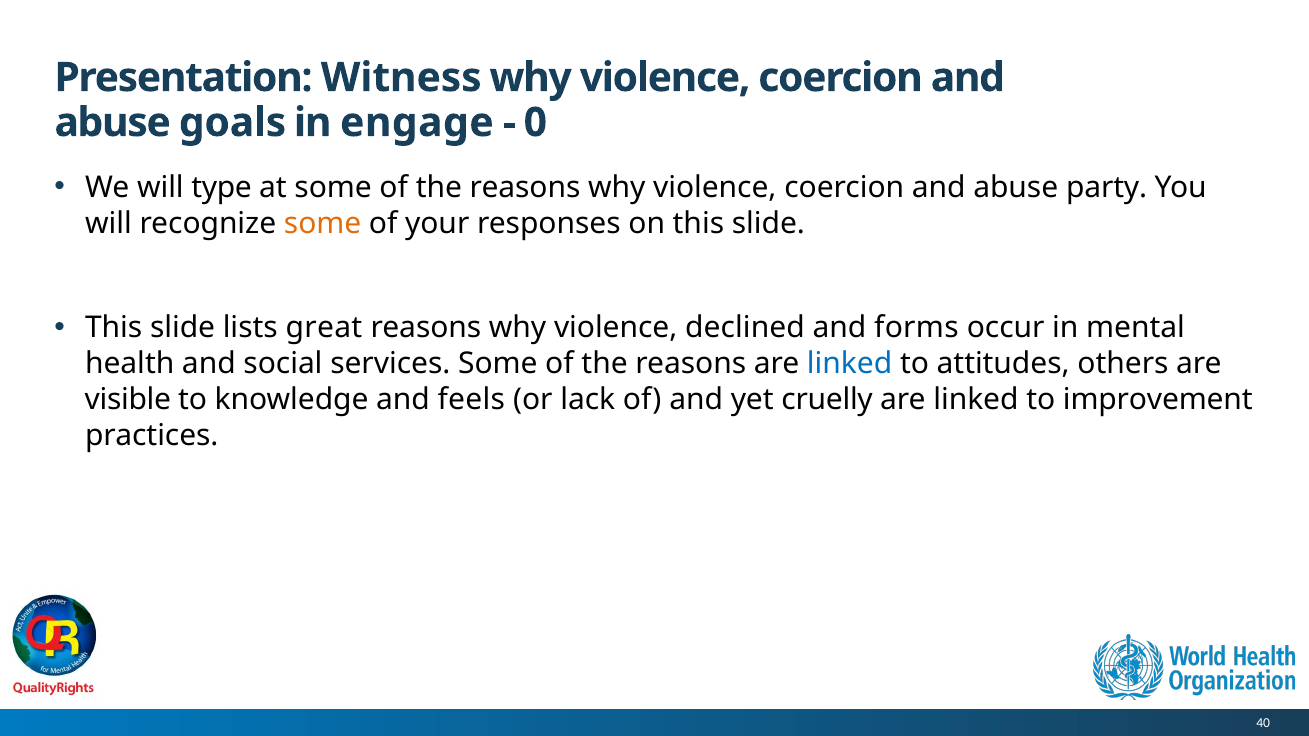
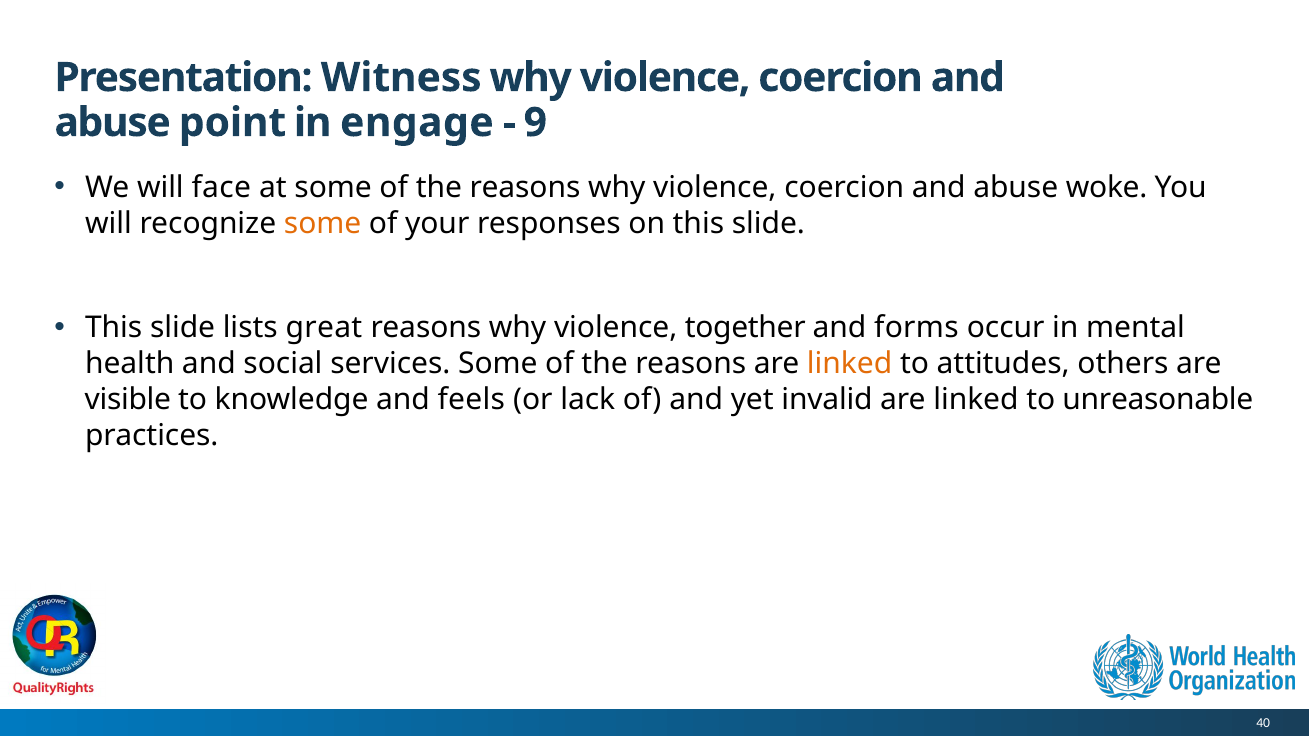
goals: goals -> point
0: 0 -> 9
type: type -> face
party: party -> woke
declined: declined -> together
linked at (850, 364) colour: blue -> orange
cruelly: cruelly -> invalid
improvement: improvement -> unreasonable
